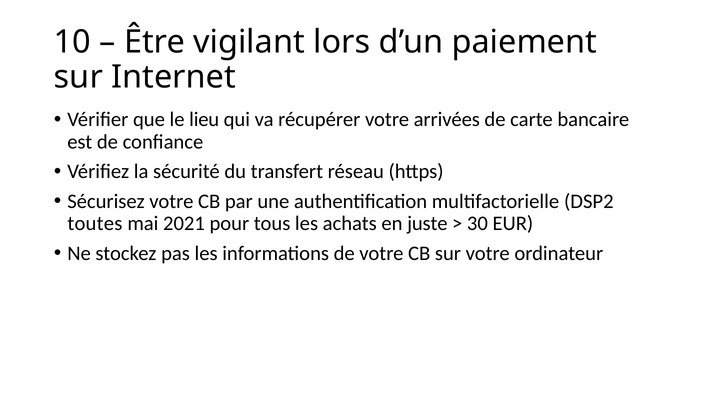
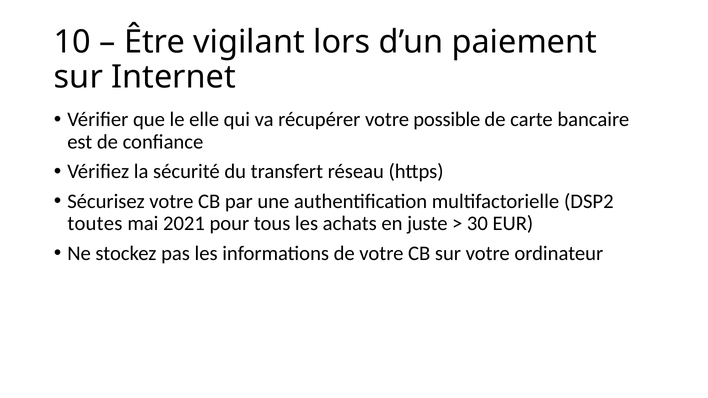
lieu: lieu -> elle
arrivées: arrivées -> possible
